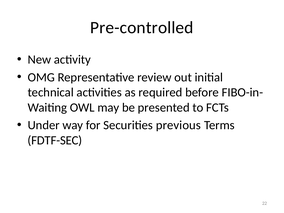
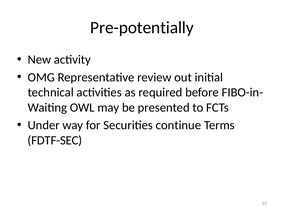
Pre-controlled: Pre-controlled -> Pre-potentially
previous: previous -> continue
